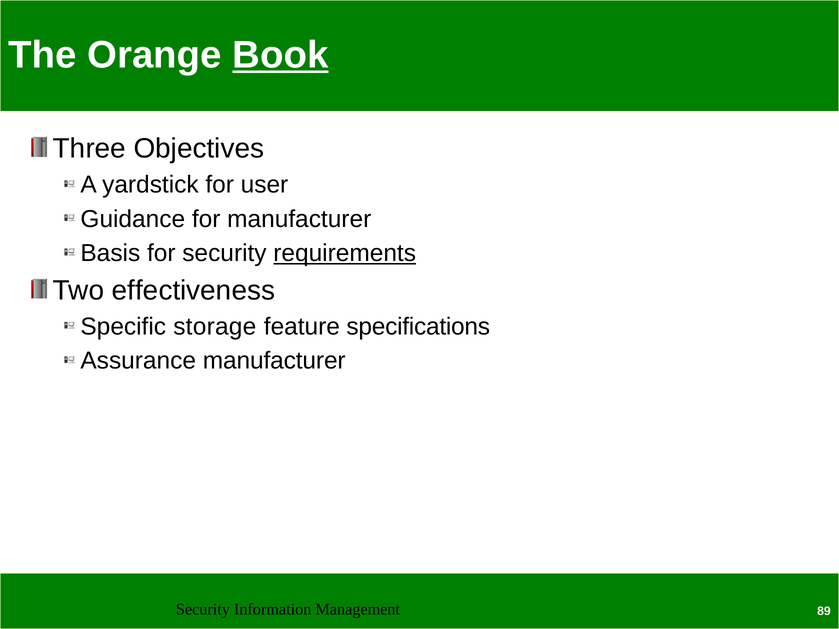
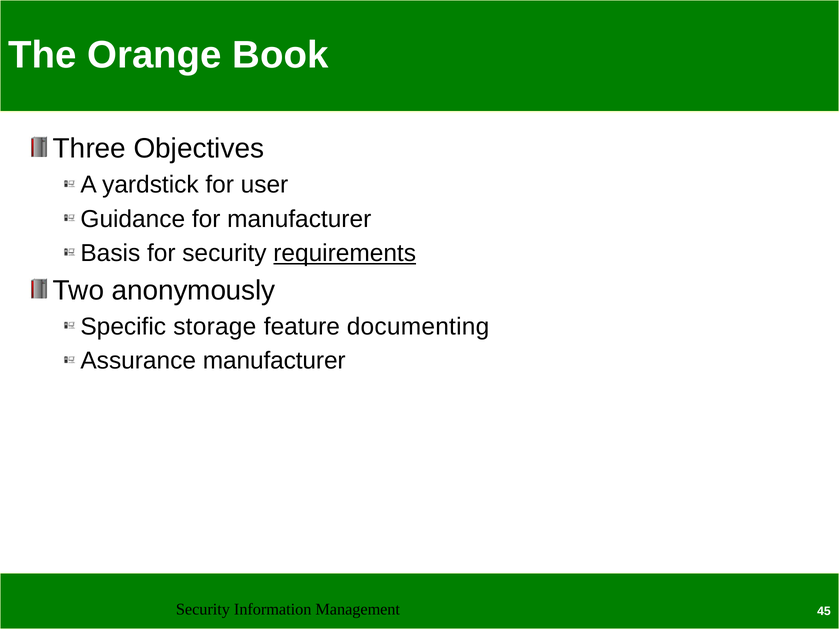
Book underline: present -> none
effectiveness: effectiveness -> anonymously
specifications: specifications -> documenting
89: 89 -> 45
